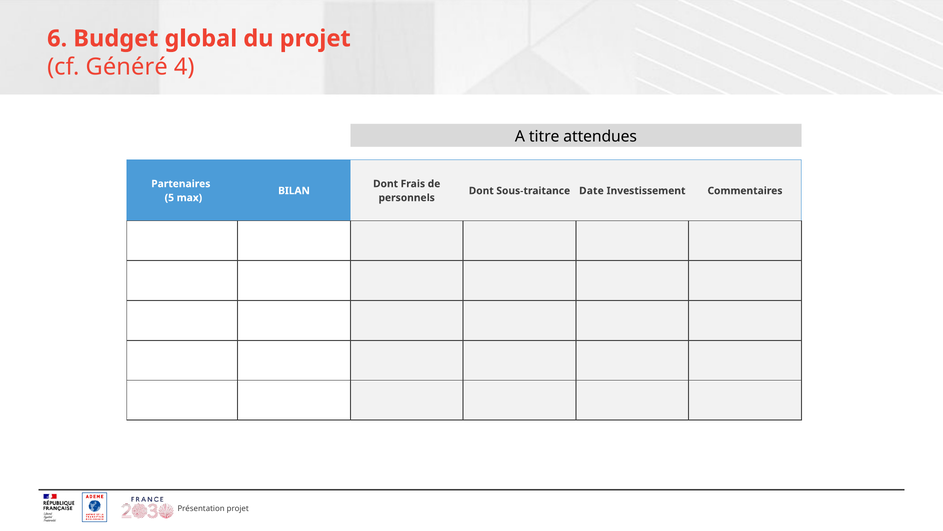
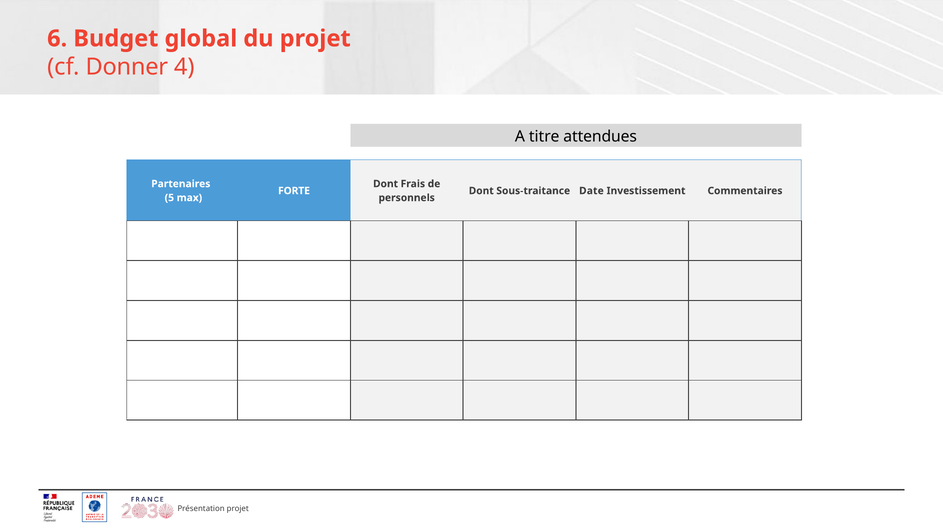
Généré: Généré -> Donner
BILAN: BILAN -> FORTE
